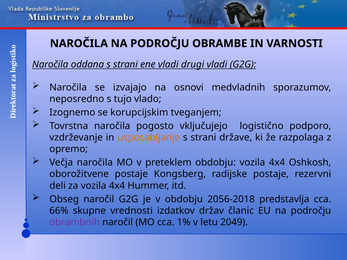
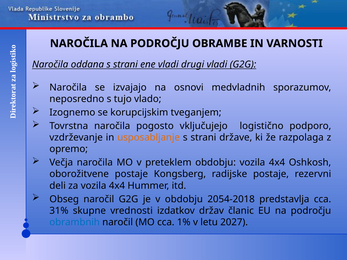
2056-2018: 2056-2018 -> 2054-2018
66%: 66% -> 31%
obrambnih colour: purple -> blue
2049: 2049 -> 2027
